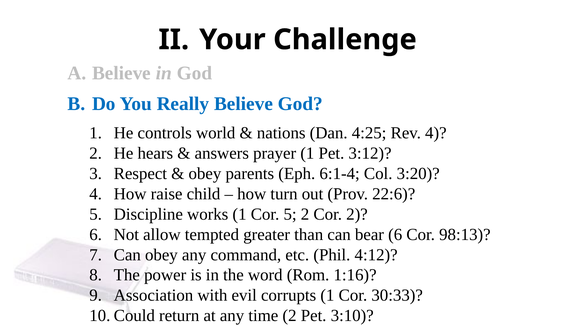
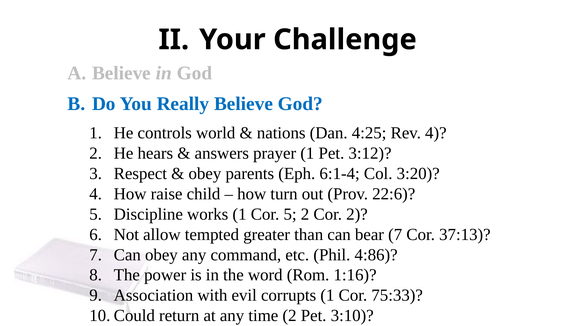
bear 6: 6 -> 7
98:13: 98:13 -> 37:13
4:12: 4:12 -> 4:86
30:33: 30:33 -> 75:33
